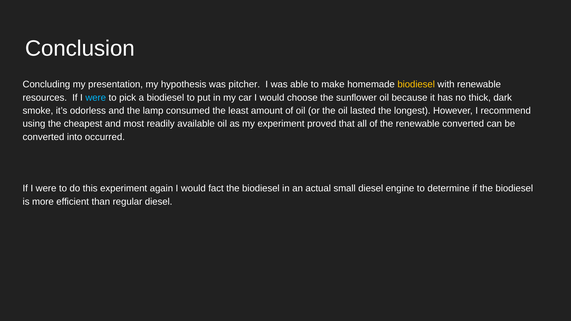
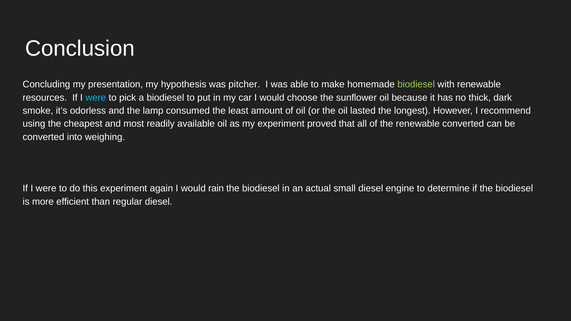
biodiesel at (416, 85) colour: yellow -> light green
occurred: occurred -> weighing
fact: fact -> rain
